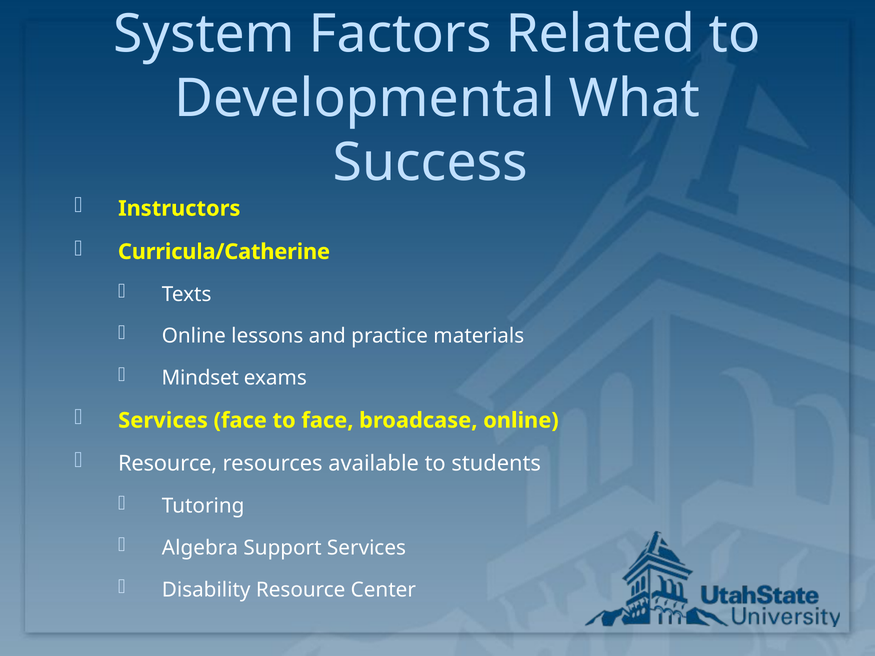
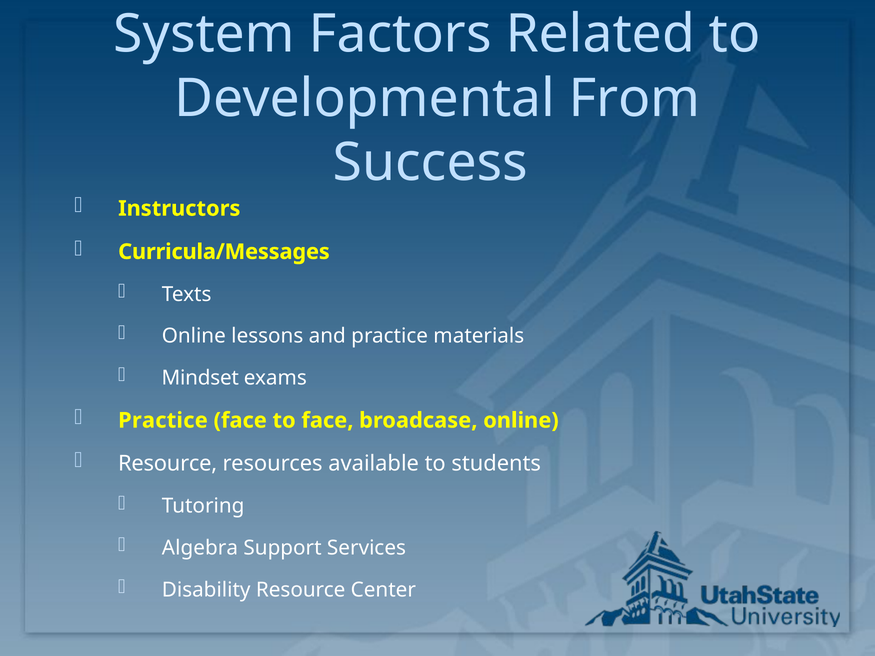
What: What -> From
Curricula/Catherine: Curricula/Catherine -> Curricula/Messages
Services at (163, 421): Services -> Practice
